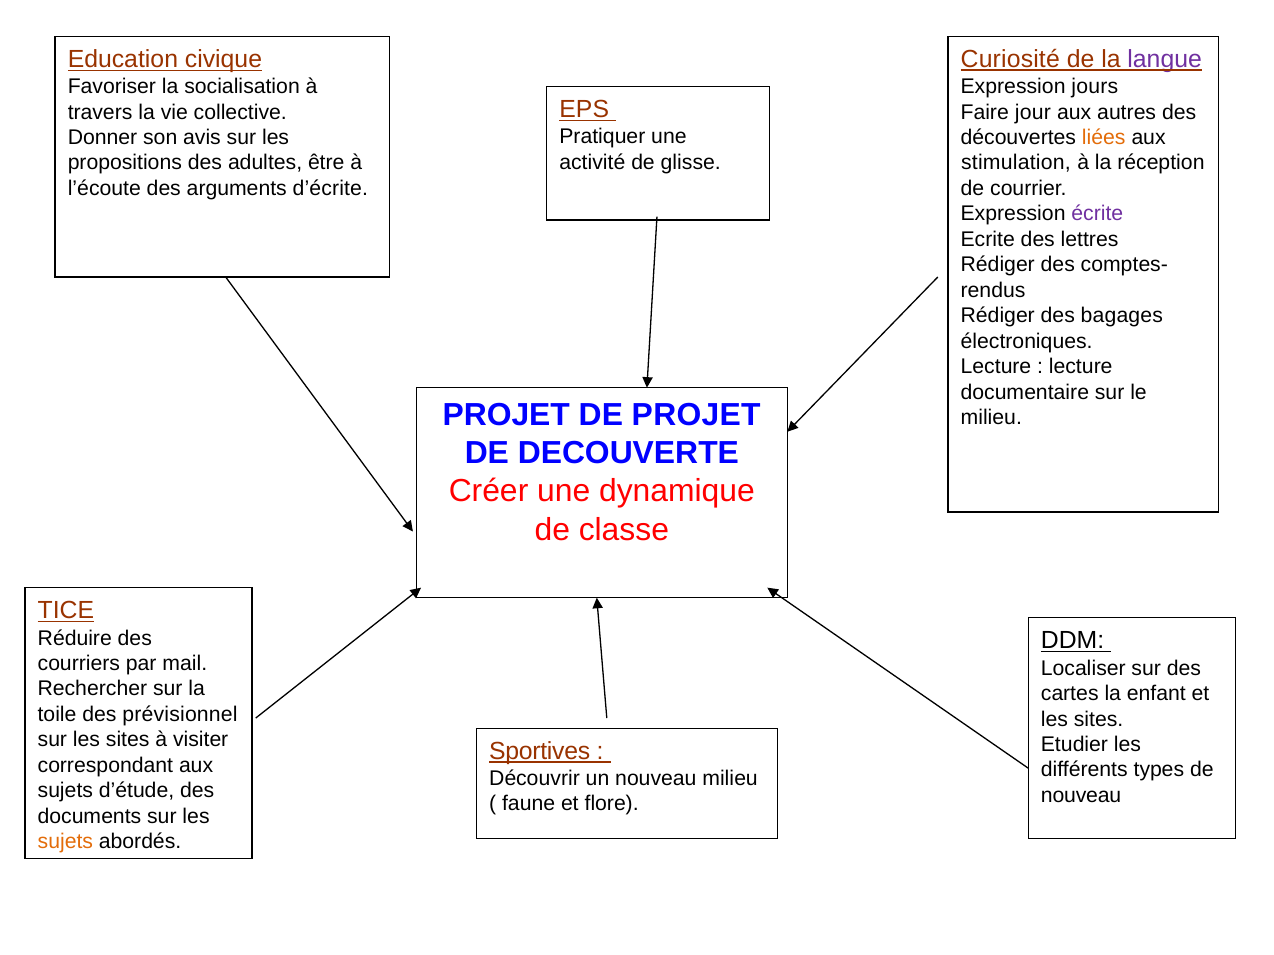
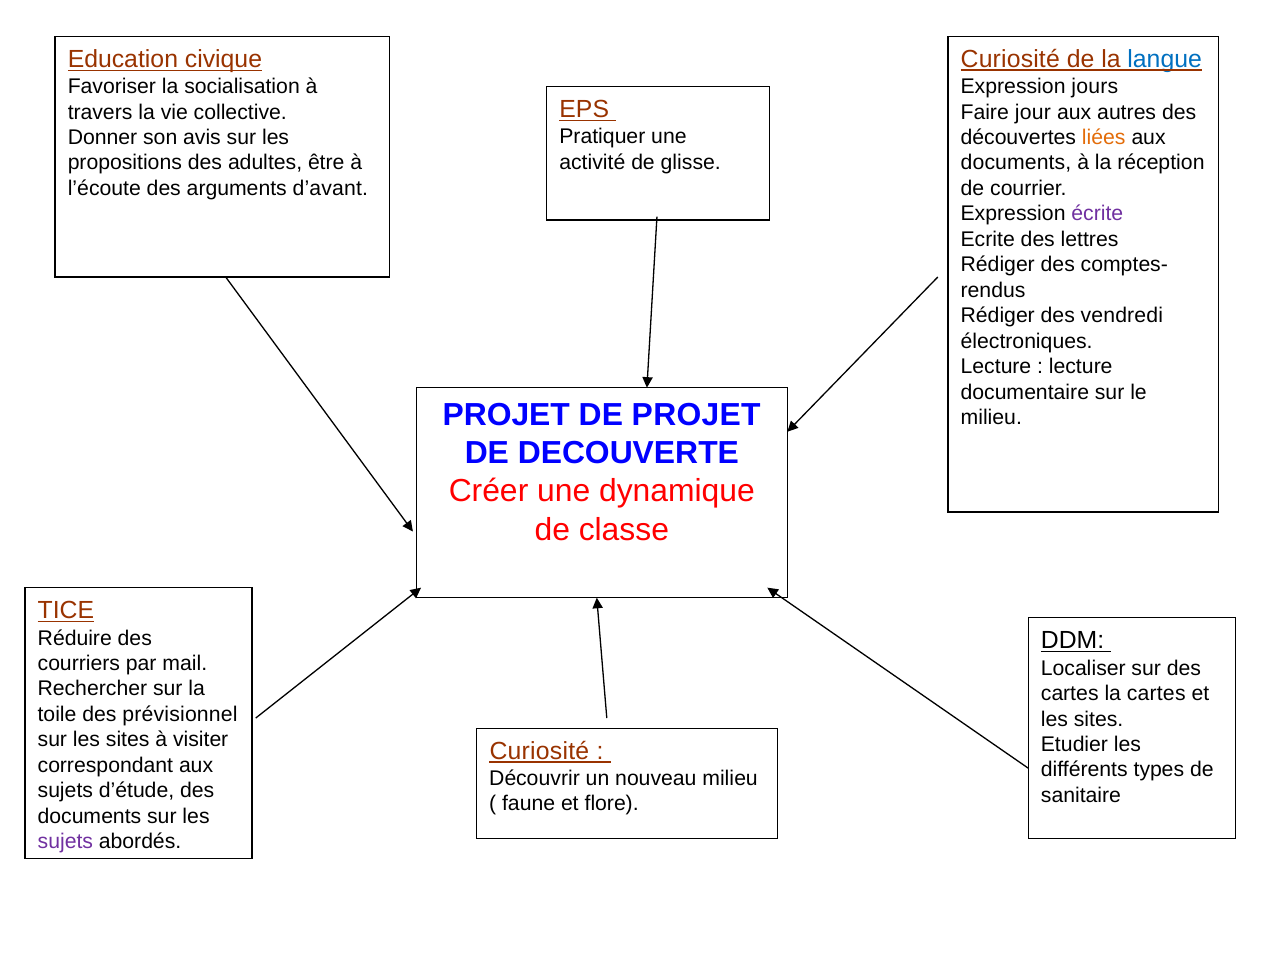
langue colour: purple -> blue
stimulation at (1016, 163): stimulation -> documents
d’écrite: d’écrite -> d’avant
bagages: bagages -> vendredi
la enfant: enfant -> cartes
Sportives at (540, 752): Sportives -> Curiosité
nouveau at (1081, 796): nouveau -> sanitaire
sujets at (65, 842) colour: orange -> purple
